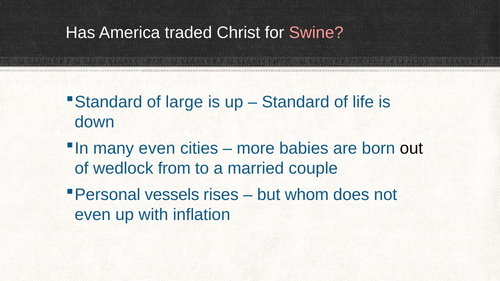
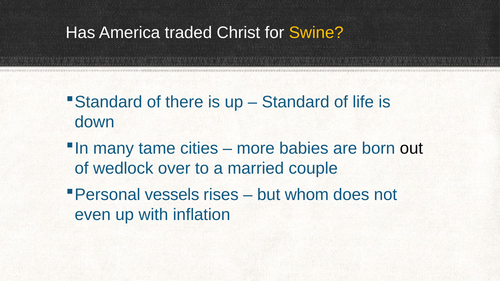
Swine colour: pink -> yellow
large: large -> there
many even: even -> tame
from: from -> over
